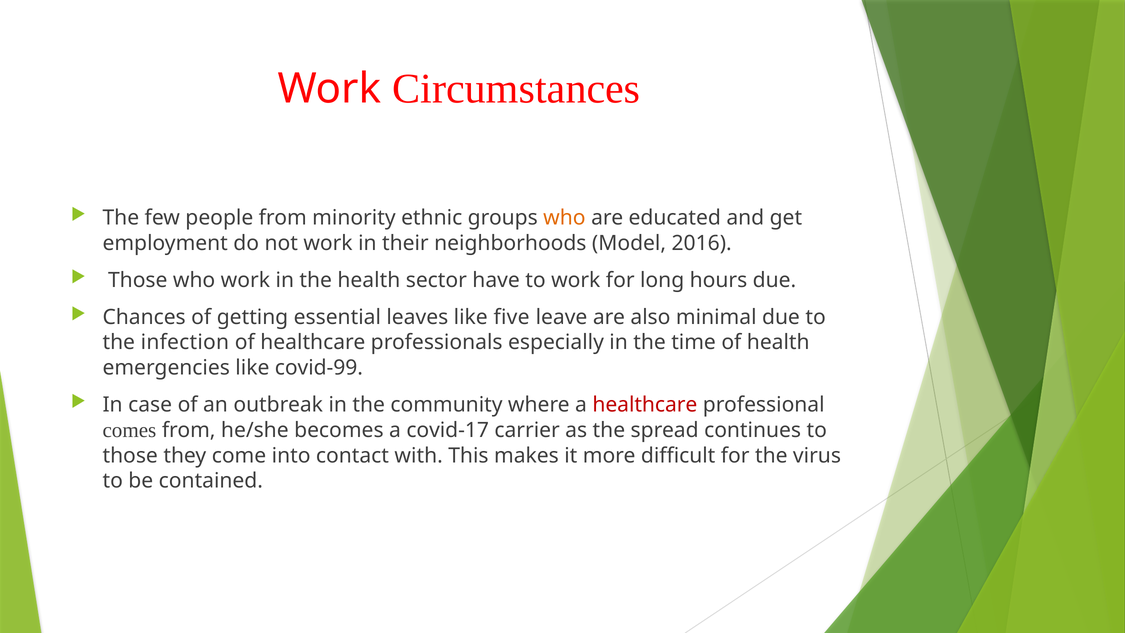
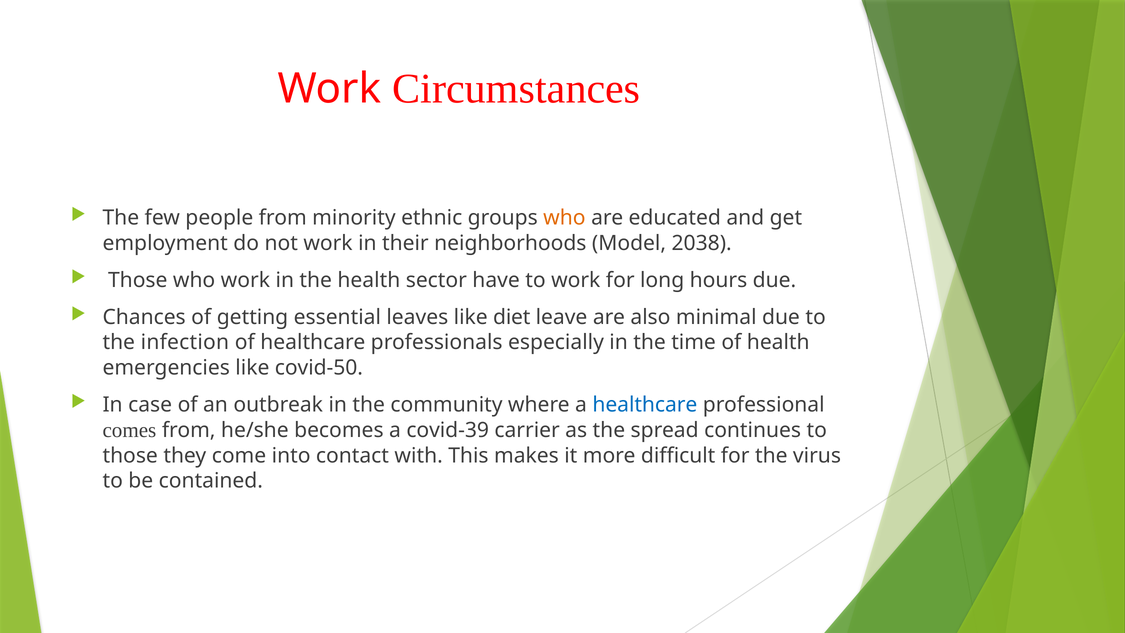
2016: 2016 -> 2038
five: five -> diet
covid-99: covid-99 -> covid-50
healthcare at (645, 405) colour: red -> blue
covid-17: covid-17 -> covid-39
